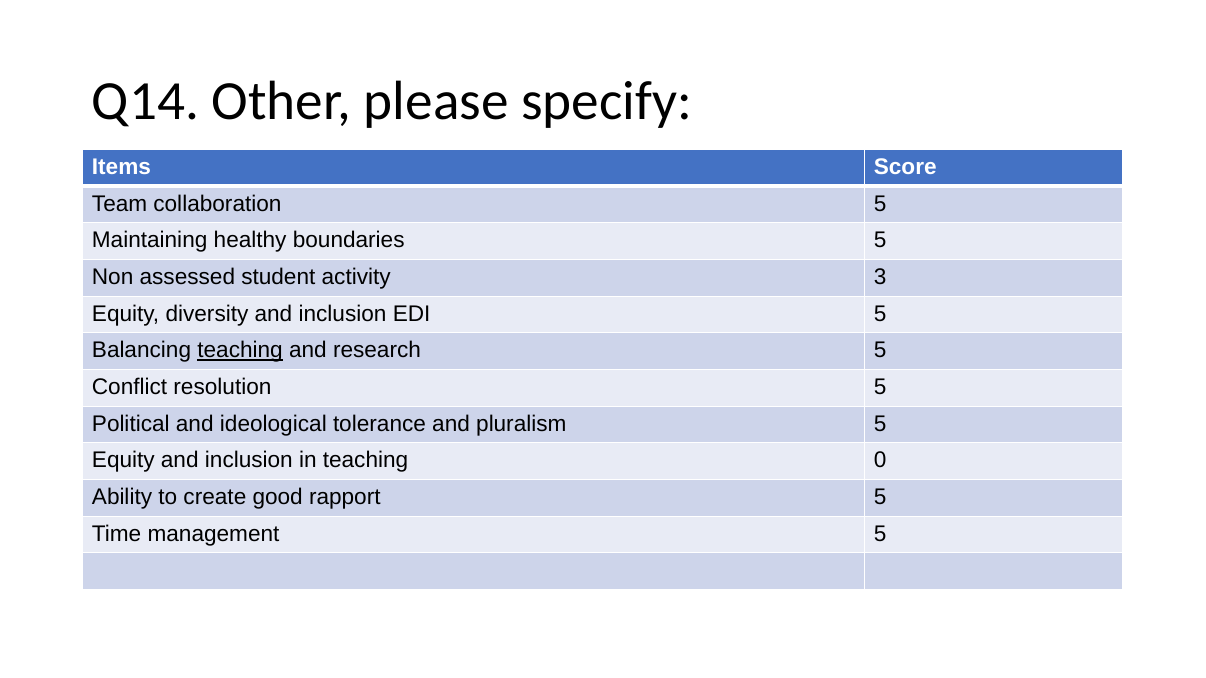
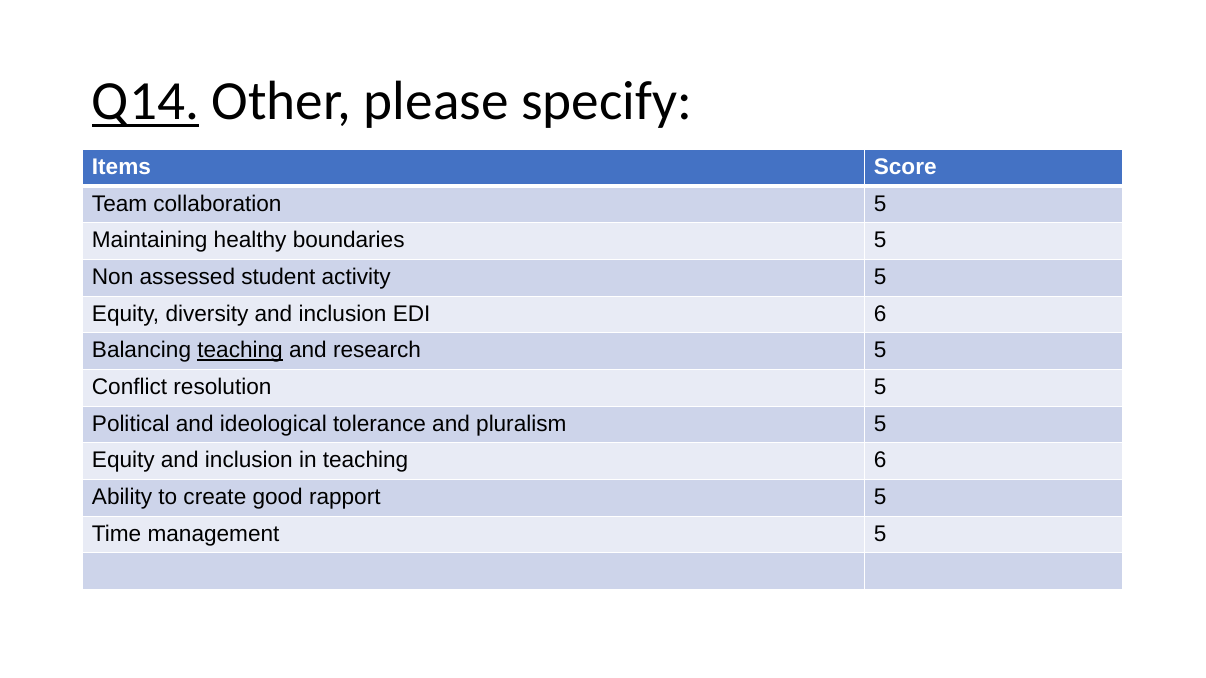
Q14 underline: none -> present
activity 3: 3 -> 5
EDI 5: 5 -> 6
teaching 0: 0 -> 6
